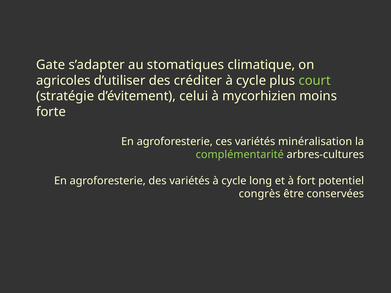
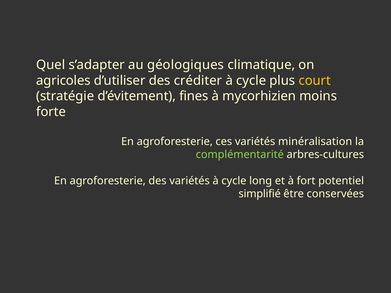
Gate: Gate -> Quel
stomatiques: stomatiques -> géologiques
court colour: light green -> yellow
celui: celui -> fines
congrès: congrès -> simplifié
